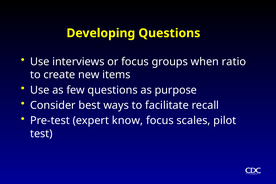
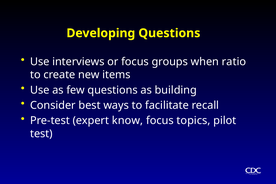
purpose: purpose -> building
scales: scales -> topics
